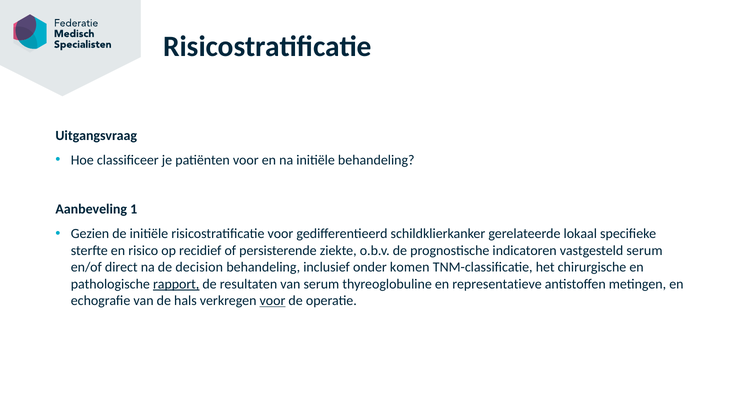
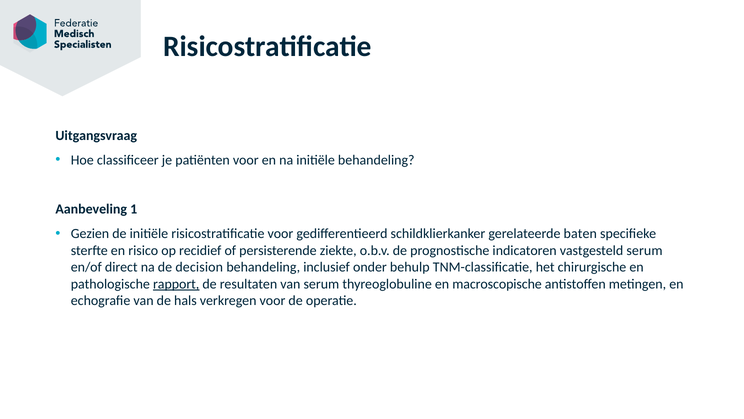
lokaal: lokaal -> baten
komen: komen -> behulp
representatieve: representatieve -> macroscopische
voor at (272, 300) underline: present -> none
